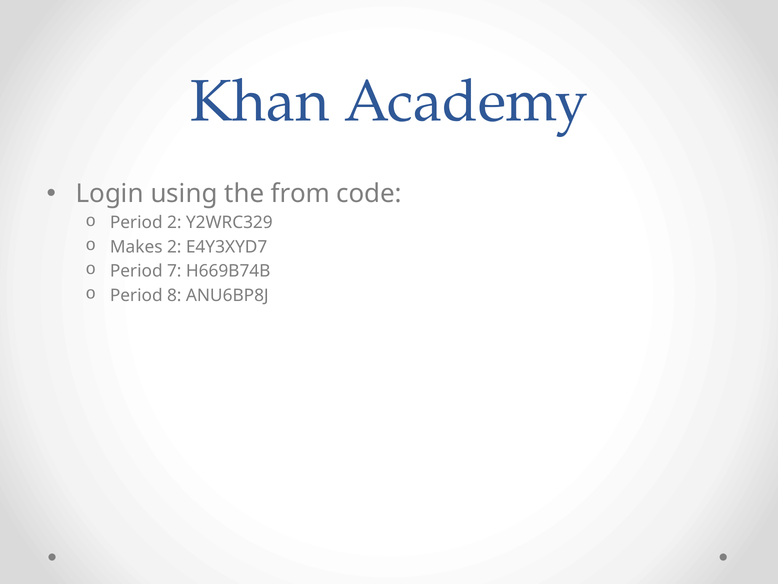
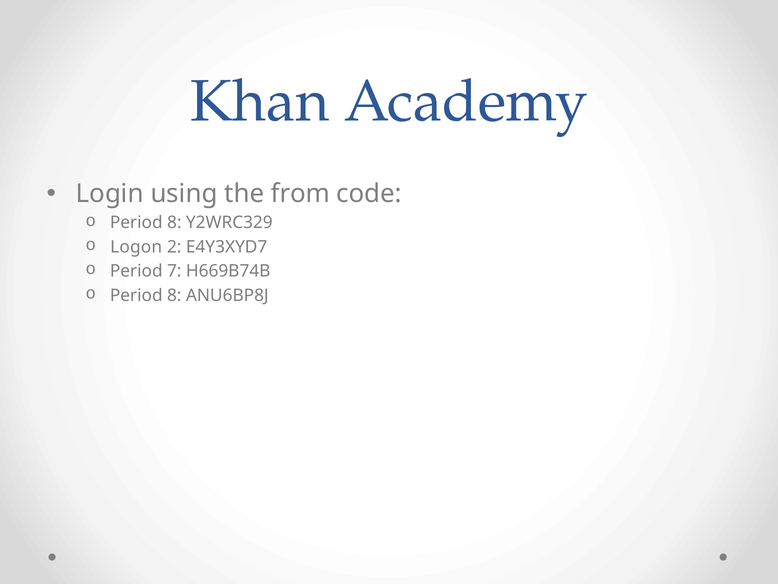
2 at (174, 222): 2 -> 8
Makes: Makes -> Logon
